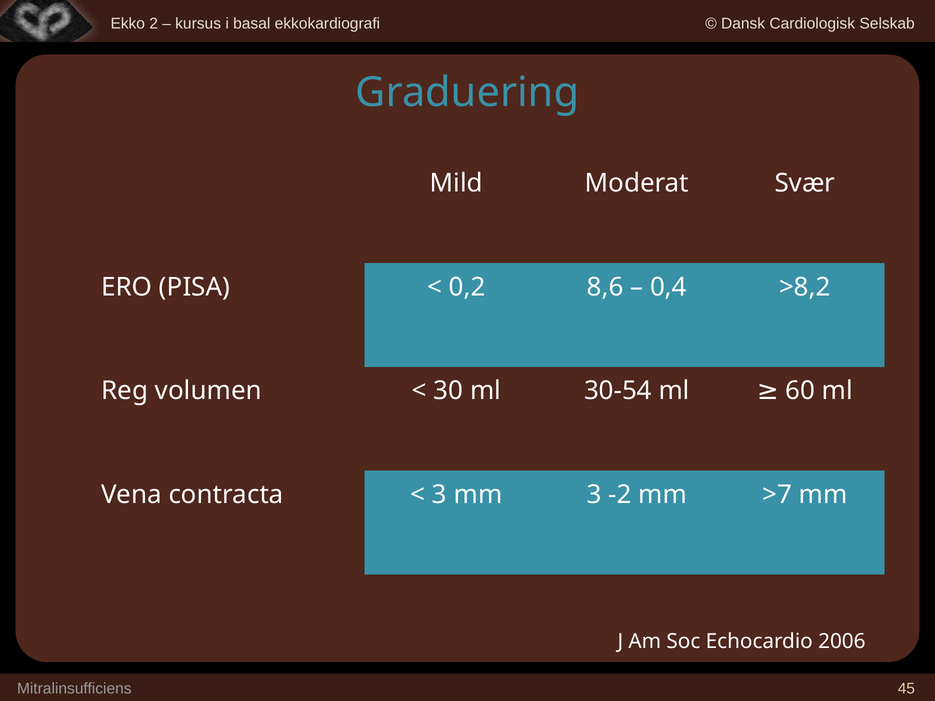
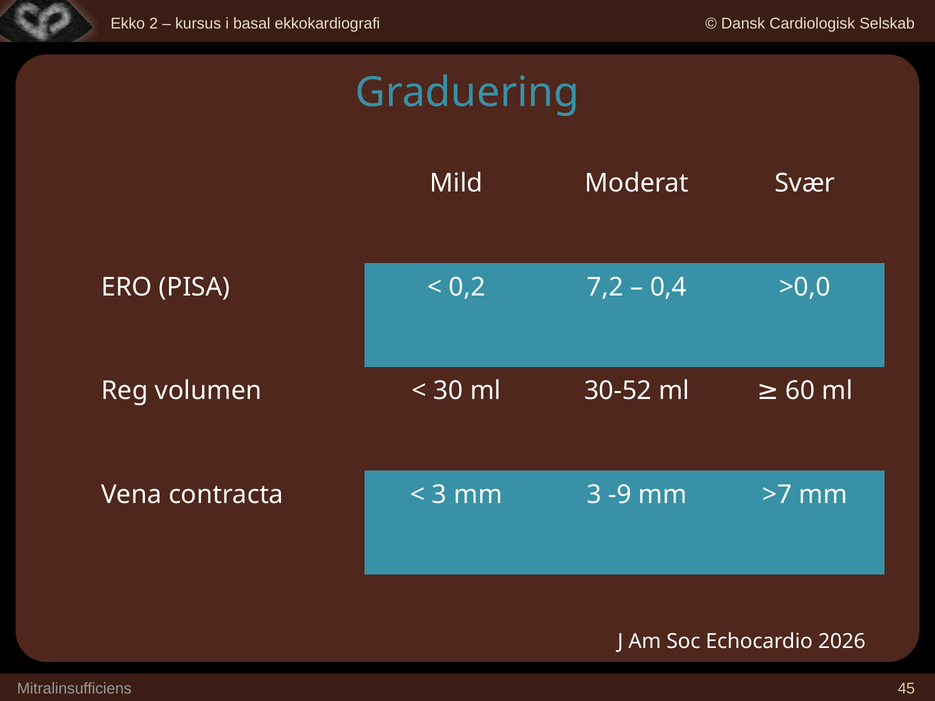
8,6: 8,6 -> 7,2
>8,2: >8,2 -> >0,0
30-54: 30-54 -> 30-52
-2: -2 -> -9
2006: 2006 -> 2026
